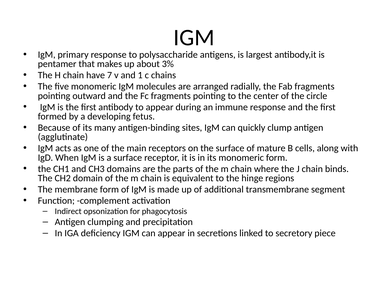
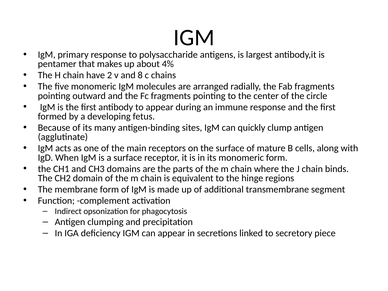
3%: 3% -> 4%
7: 7 -> 2
1: 1 -> 8
